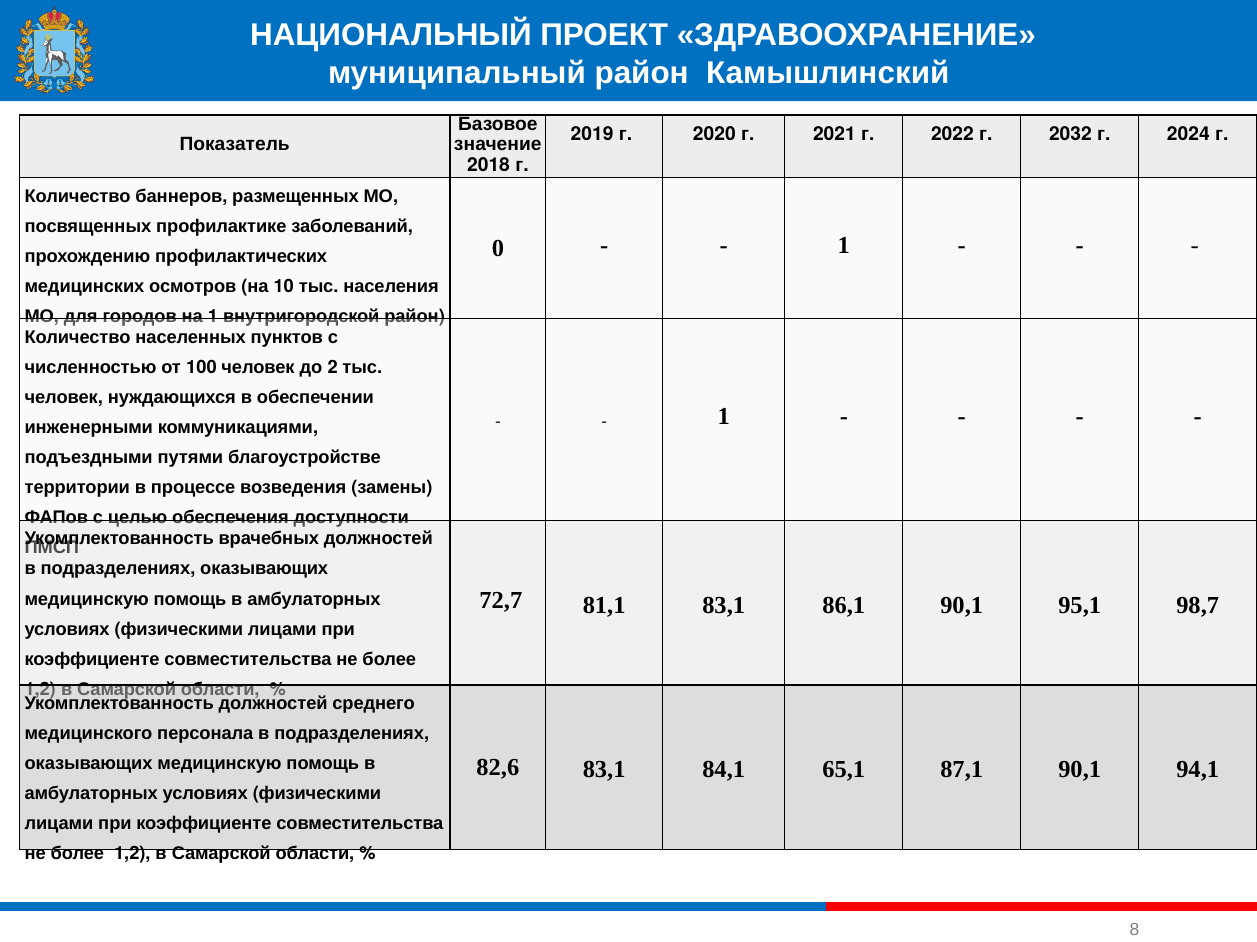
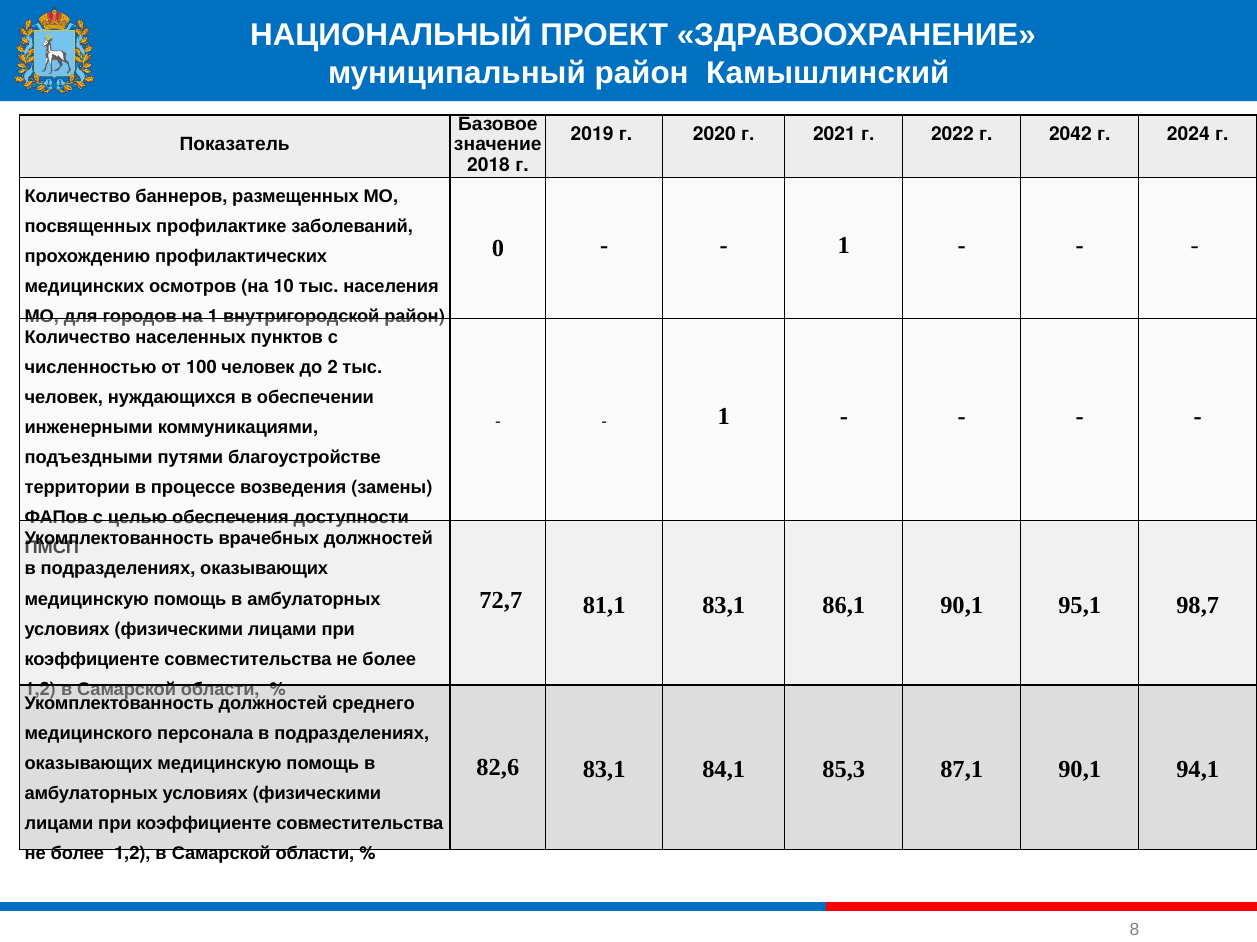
2032: 2032 -> 2042
65,1: 65,1 -> 85,3
